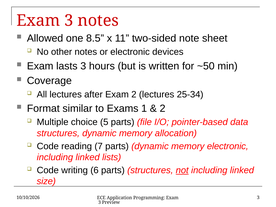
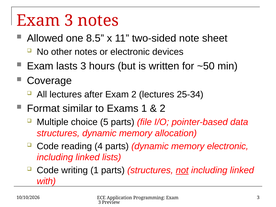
7: 7 -> 4
writing 6: 6 -> 1
size: size -> with
